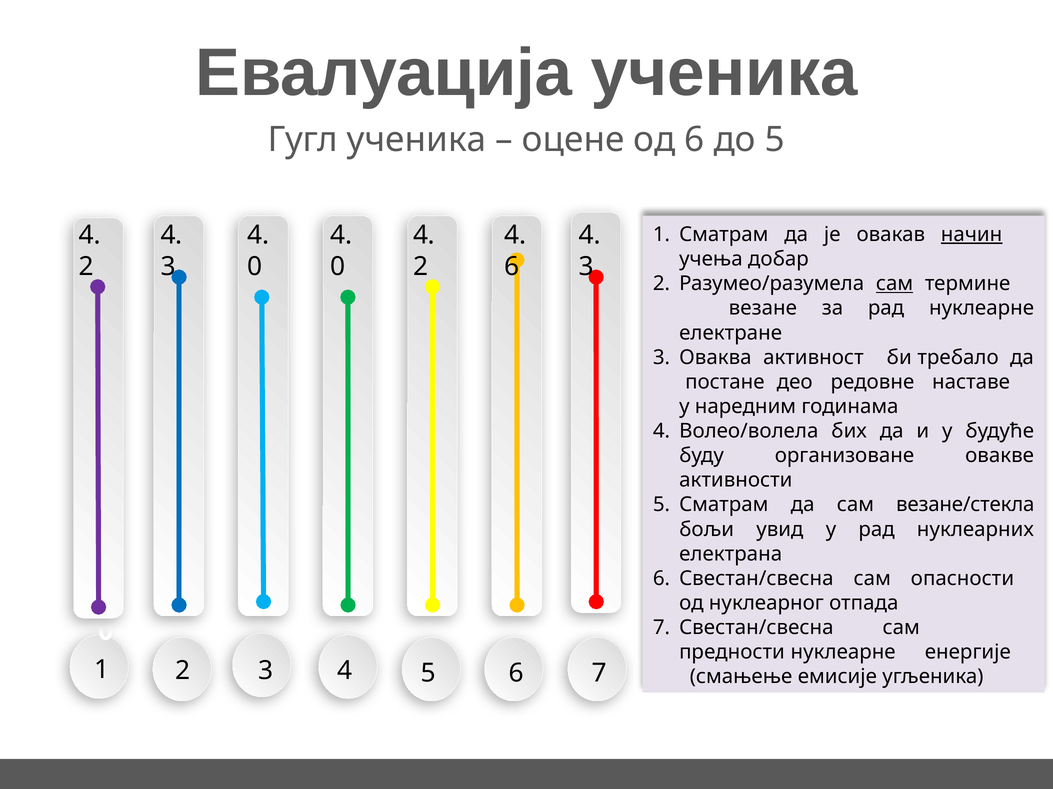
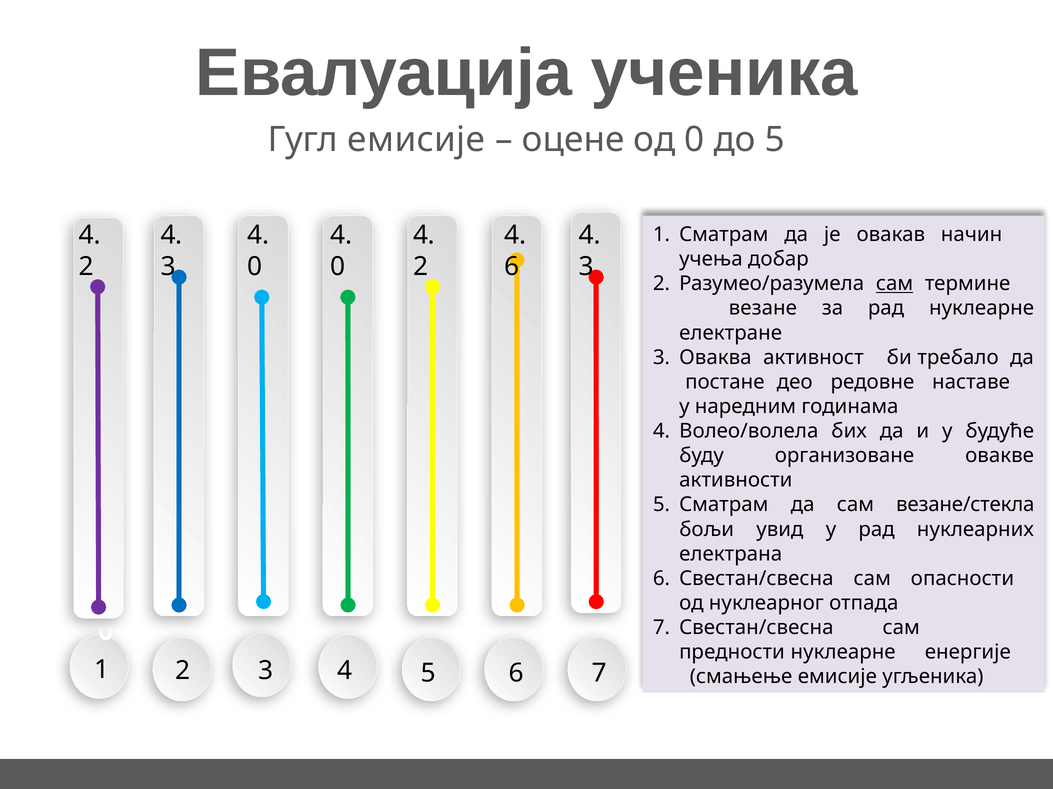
Гугл ученика: ученика -> емисије
од 6: 6 -> 0
начин underline: present -> none
